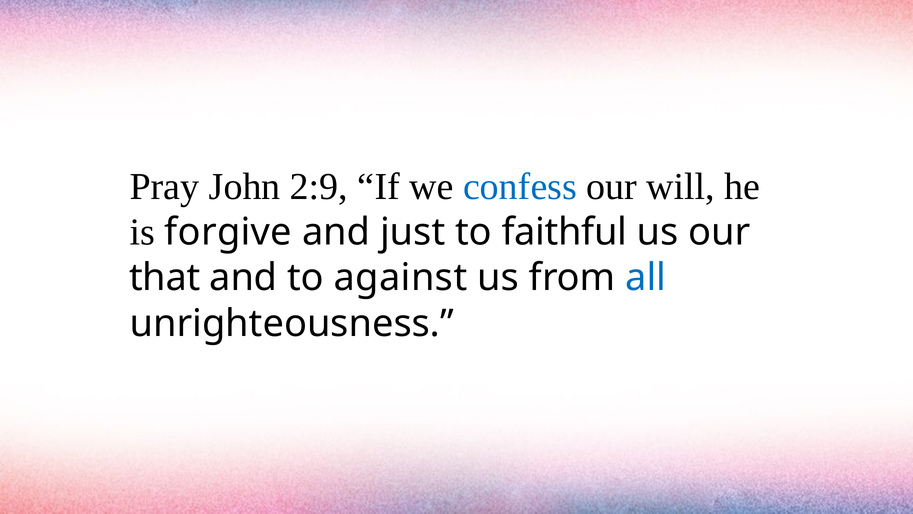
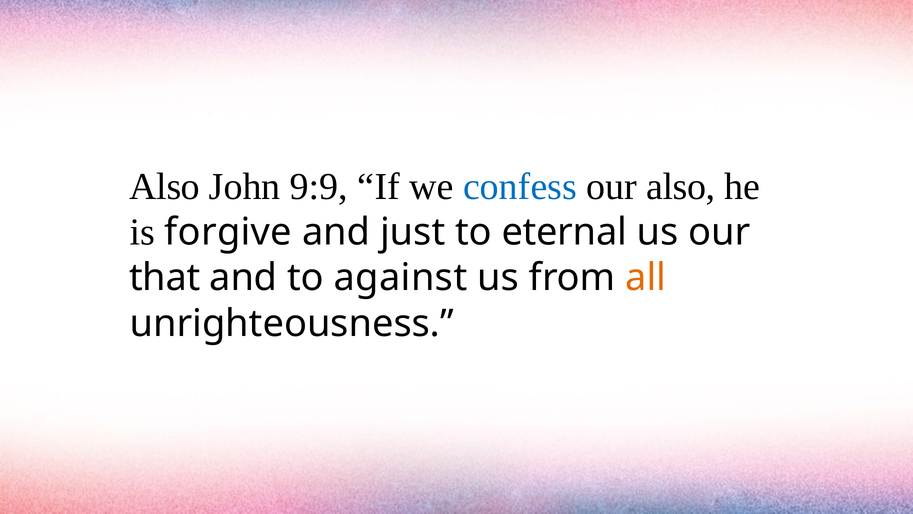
Pray at (164, 186): Pray -> Also
2:9: 2:9 -> 9:9
our will: will -> also
faithful: faithful -> eternal
all colour: blue -> orange
